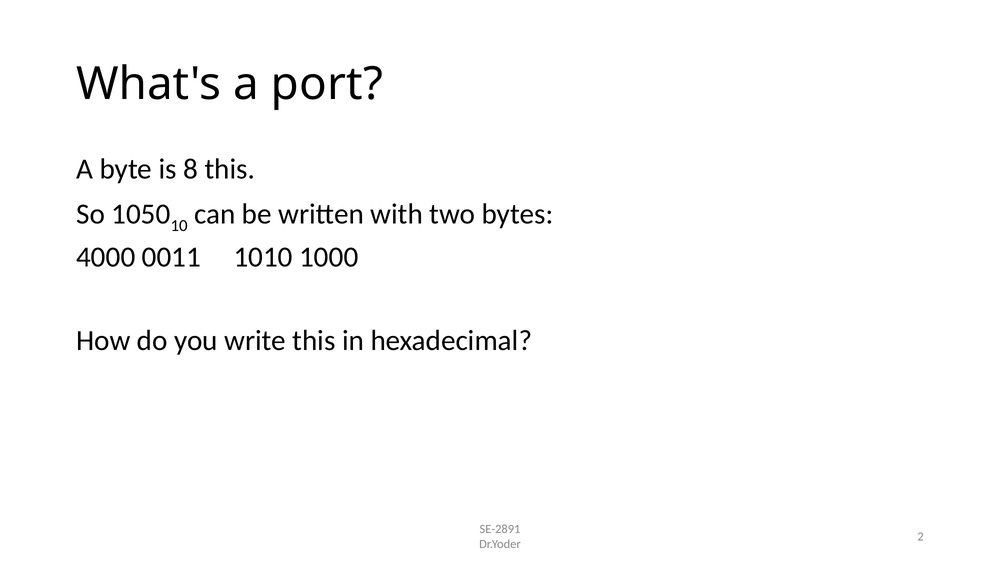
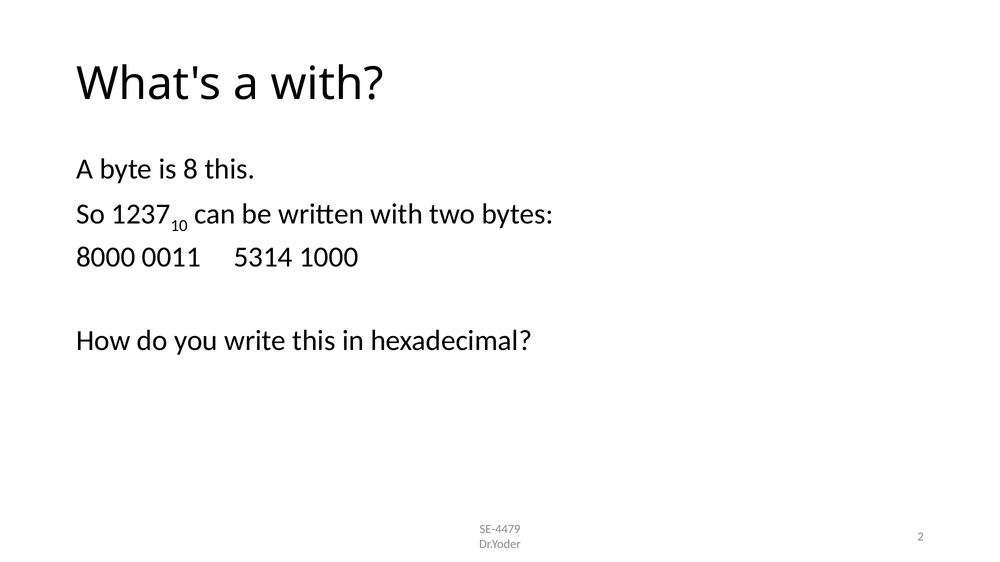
a port: port -> with
1050: 1050 -> 1237
4000: 4000 -> 8000
1010: 1010 -> 5314
SE-2891: SE-2891 -> SE-4479
